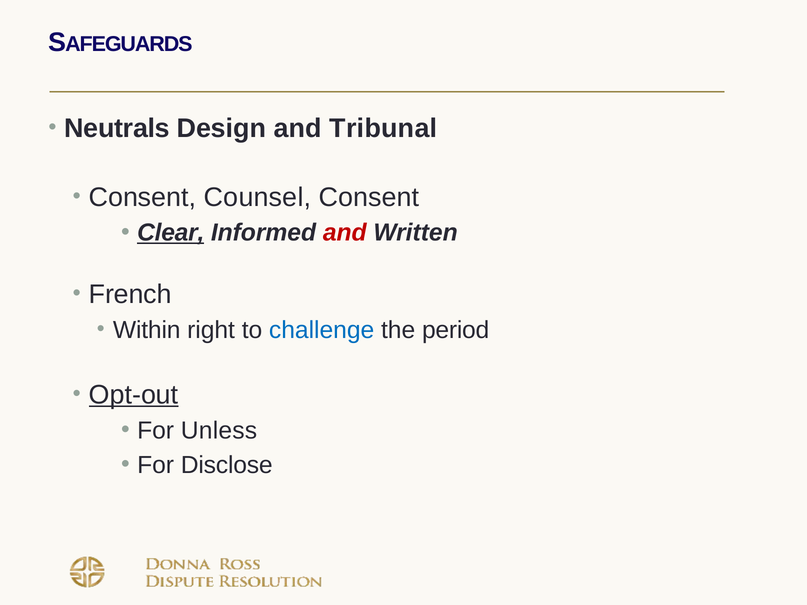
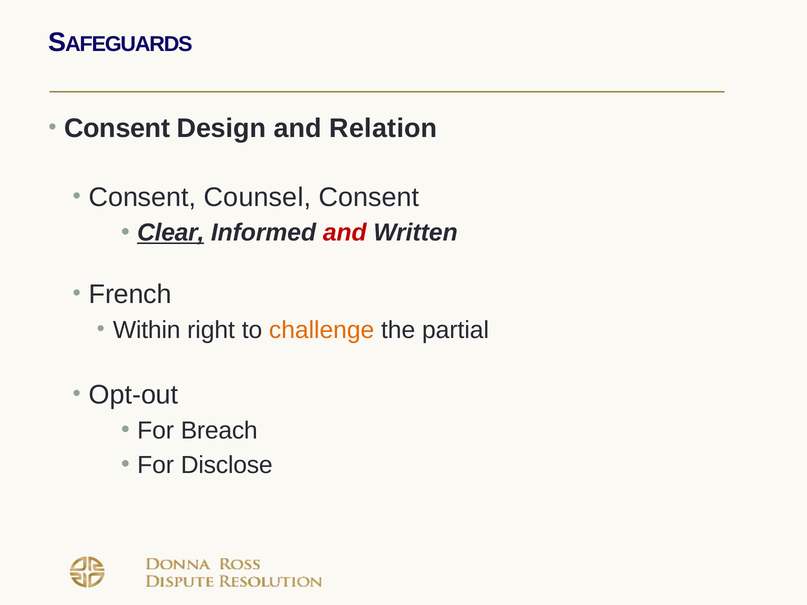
Neutrals at (117, 128): Neutrals -> Consent
Tribunal: Tribunal -> Relation
challenge colour: blue -> orange
period: period -> partial
Opt-out underline: present -> none
Unless: Unless -> Breach
